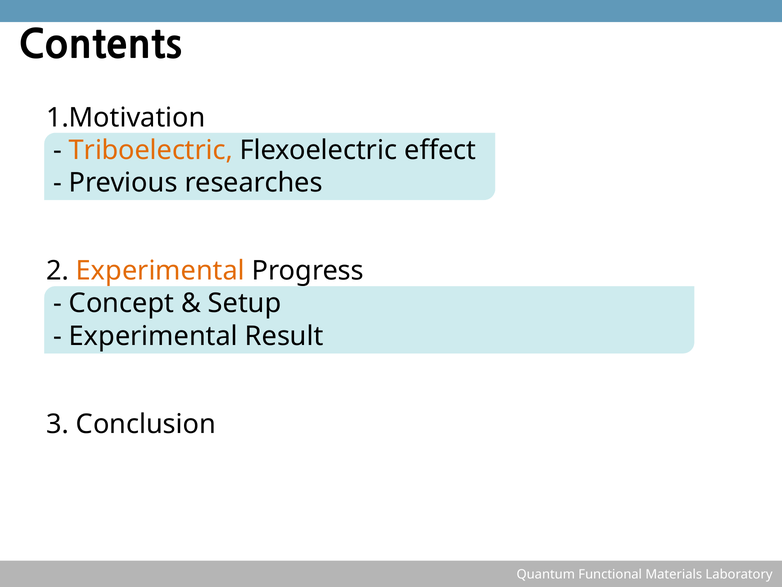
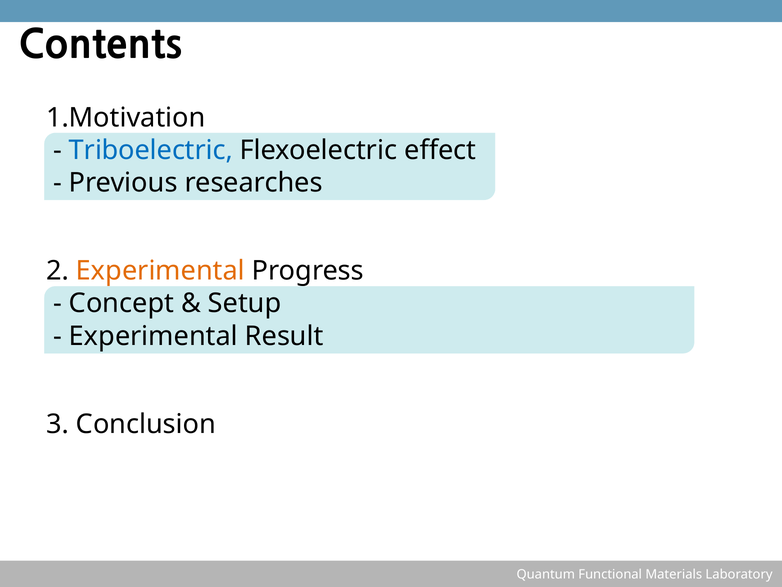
Triboelectric colour: orange -> blue
